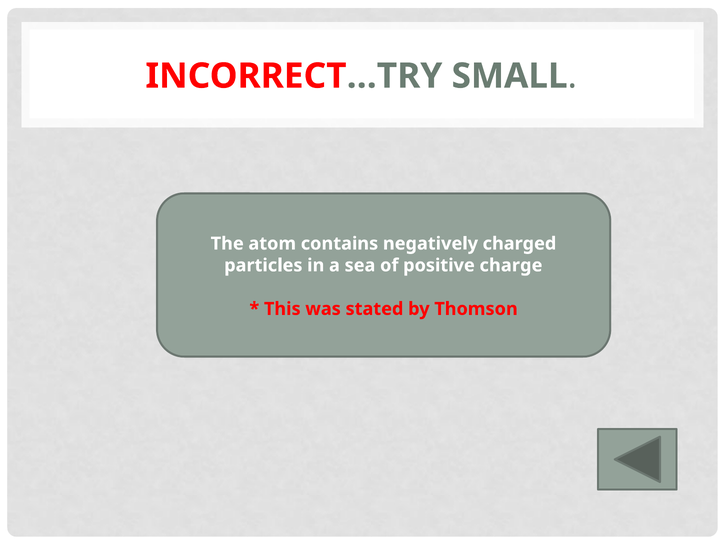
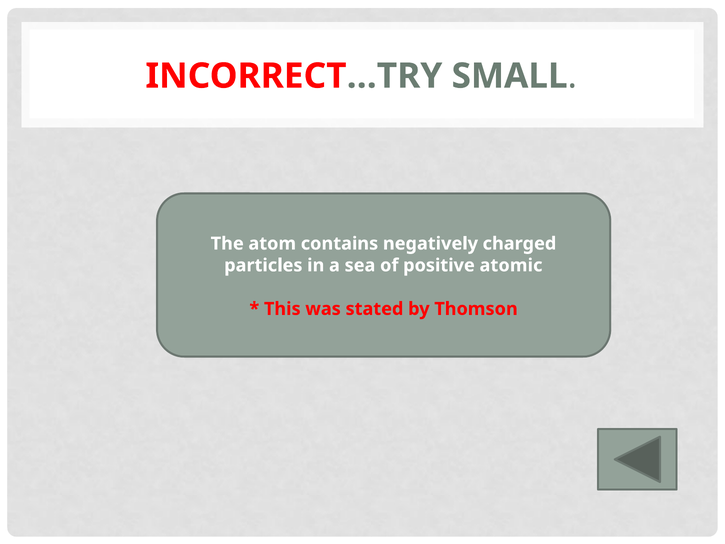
charge: charge -> atomic
